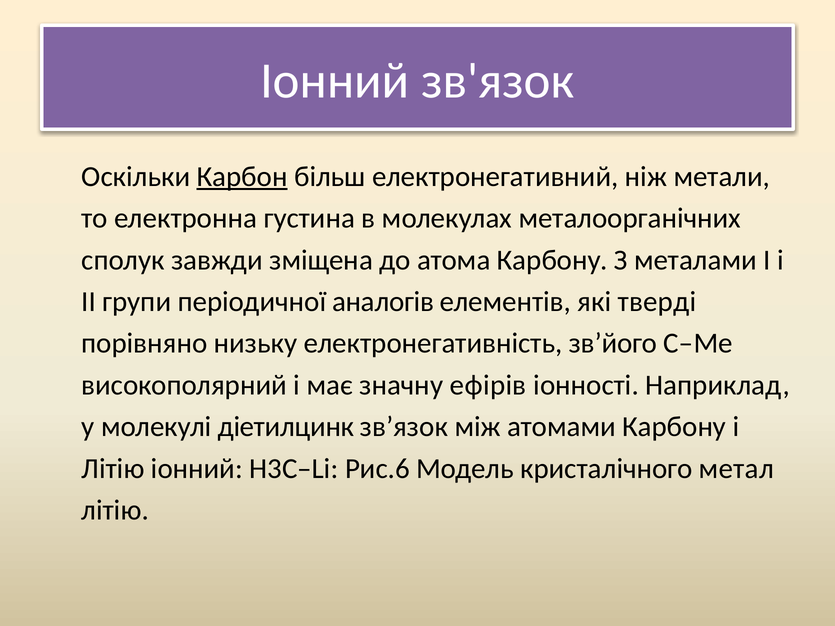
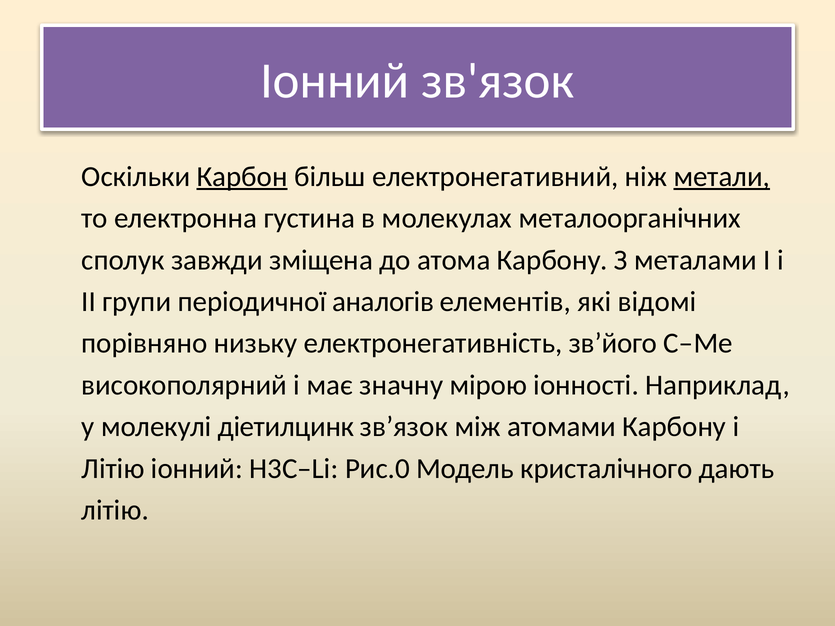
метали underline: none -> present
тверді: тверді -> відомі
ефірів: ефірів -> мірою
Рис.6: Рис.6 -> Рис.0
метал: метал -> дають
